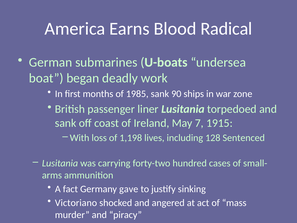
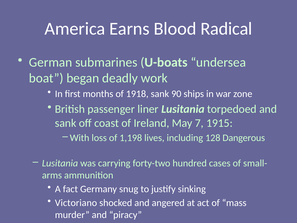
1985: 1985 -> 1918
Sentenced: Sentenced -> Dangerous
gave: gave -> snug
